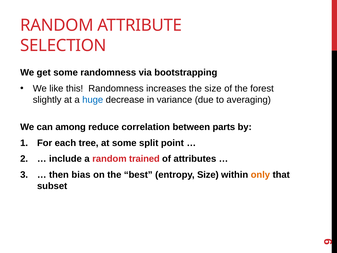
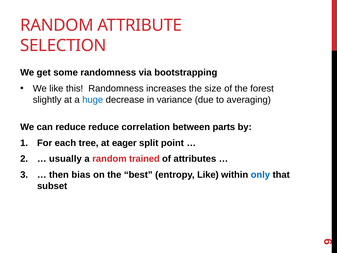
can among: among -> reduce
at some: some -> eager
include: include -> usually
entropy Size: Size -> Like
only colour: orange -> blue
